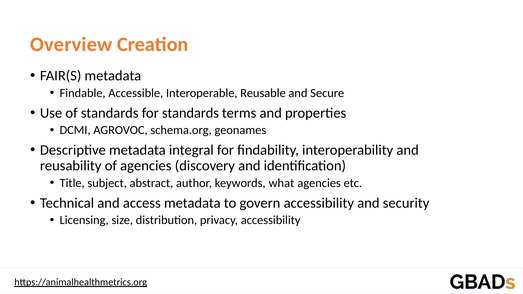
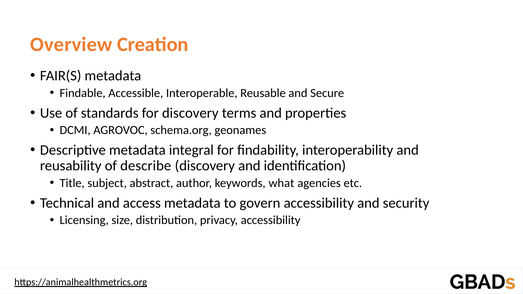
for standards: standards -> discovery
of agencies: agencies -> describe
